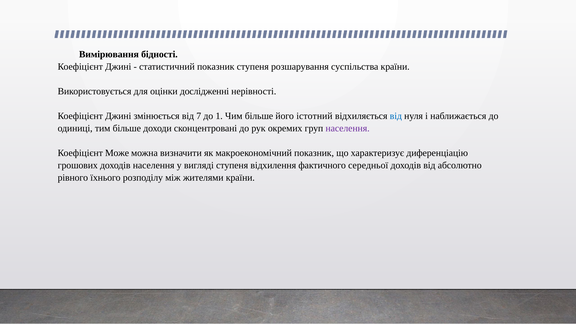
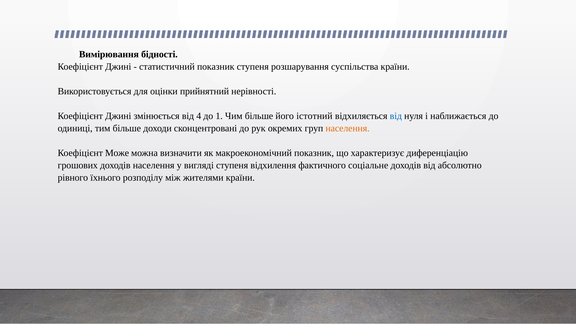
дослідженні: дослідженні -> прийнятний
7: 7 -> 4
населення at (348, 128) colour: purple -> orange
середньої: середньої -> соціальне
